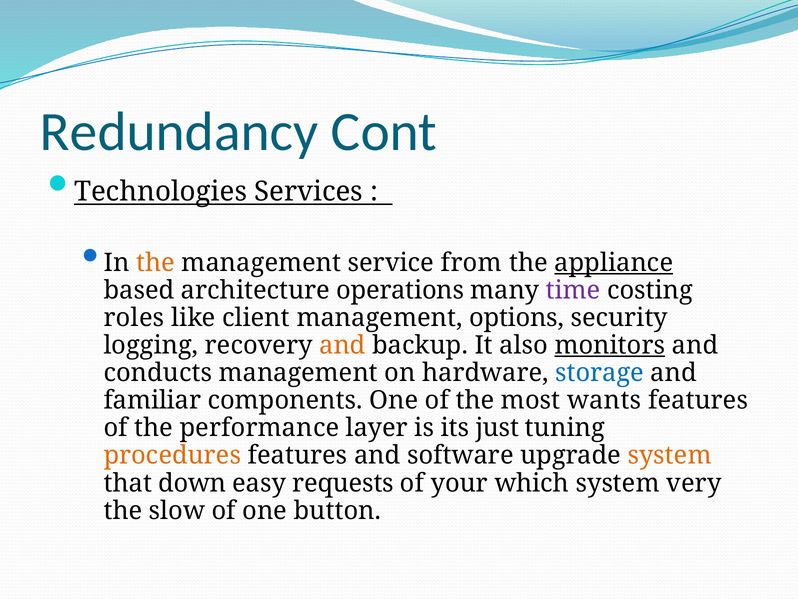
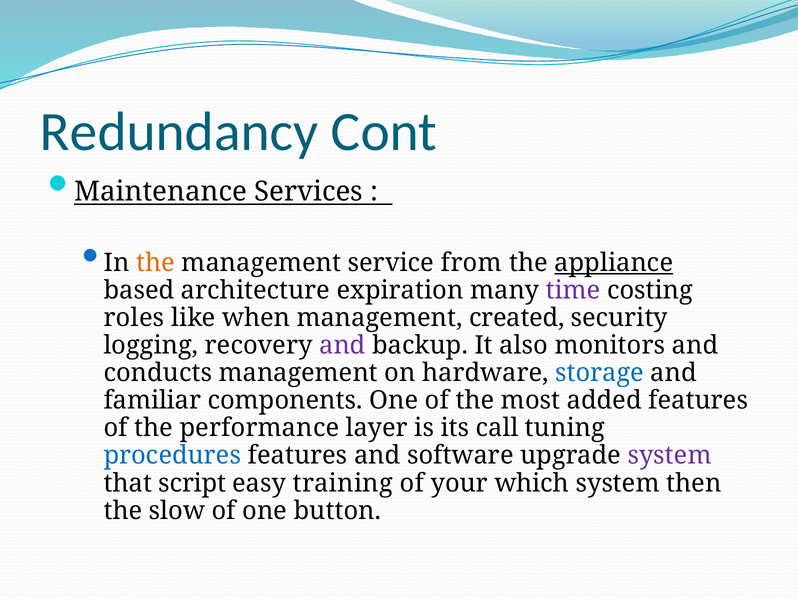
Technologies: Technologies -> Maintenance
operations: operations -> expiration
client: client -> when
options: options -> created
and at (342, 345) colour: orange -> purple
monitors underline: present -> none
wants: wants -> added
just: just -> call
procedures colour: orange -> blue
system at (670, 455) colour: orange -> purple
down: down -> script
requests: requests -> training
very: very -> then
